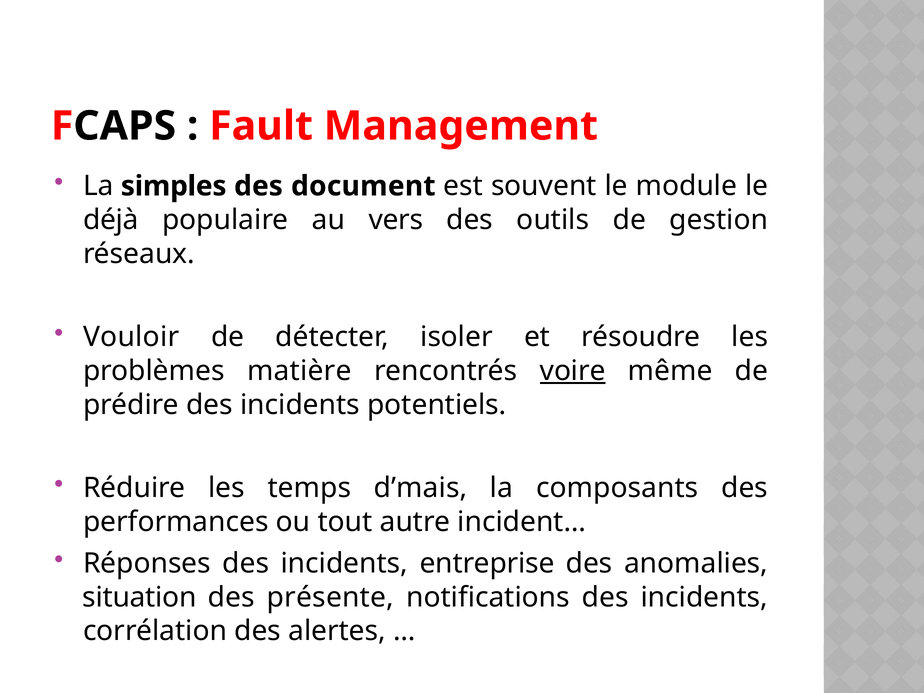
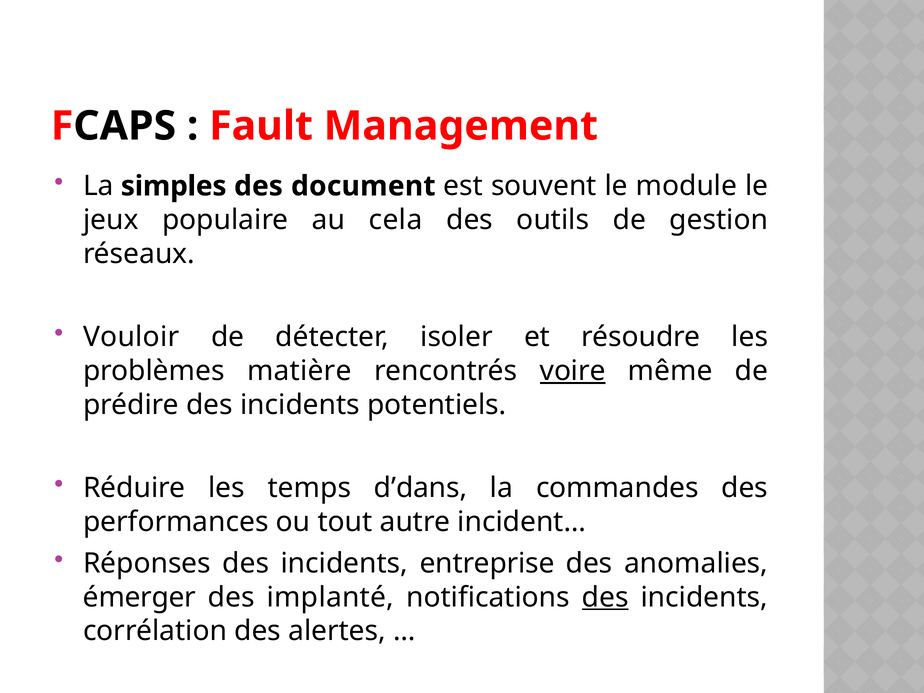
déjà: déjà -> jeux
vers: vers -> cela
d’mais: d’mais -> d’dans
composants: composants -> commandes
situation: situation -> émerger
présente: présente -> implanté
des at (605, 597) underline: none -> present
